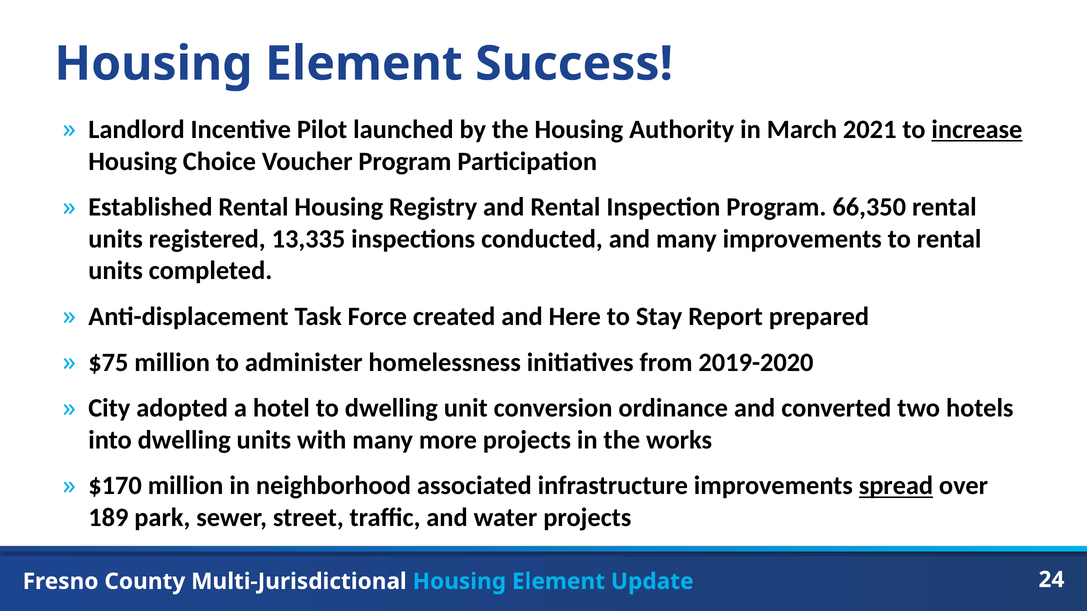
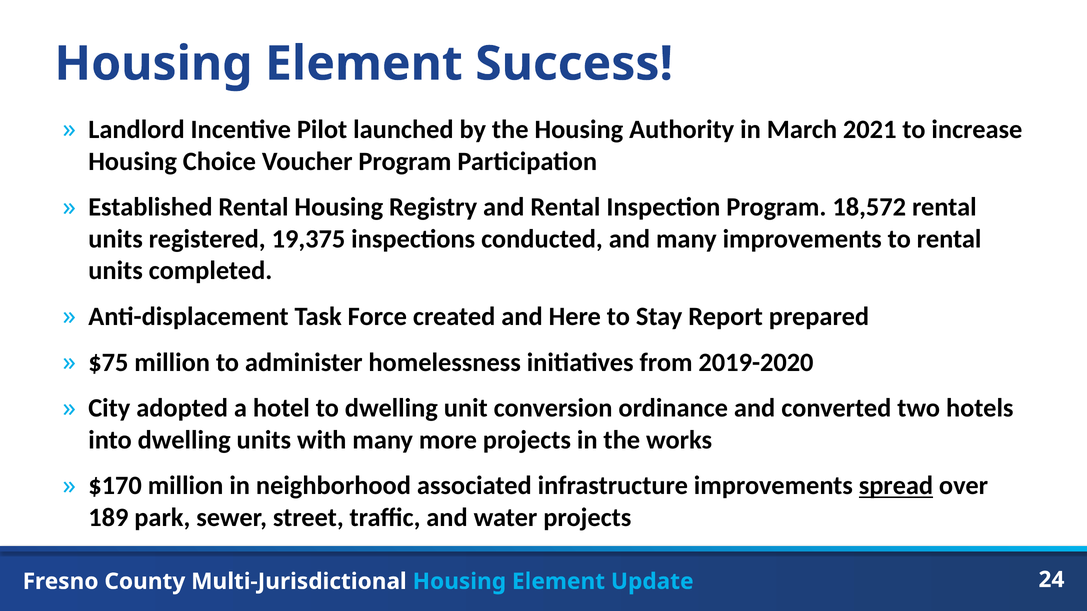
increase underline: present -> none
66,350: 66,350 -> 18,572
13,335: 13,335 -> 19,375
